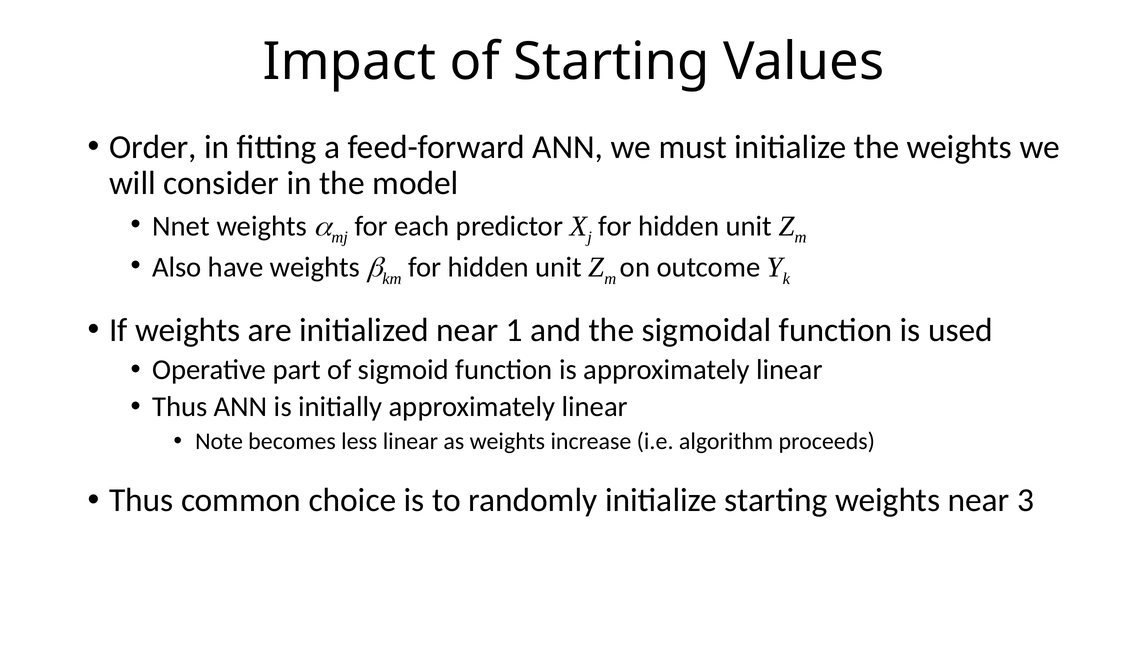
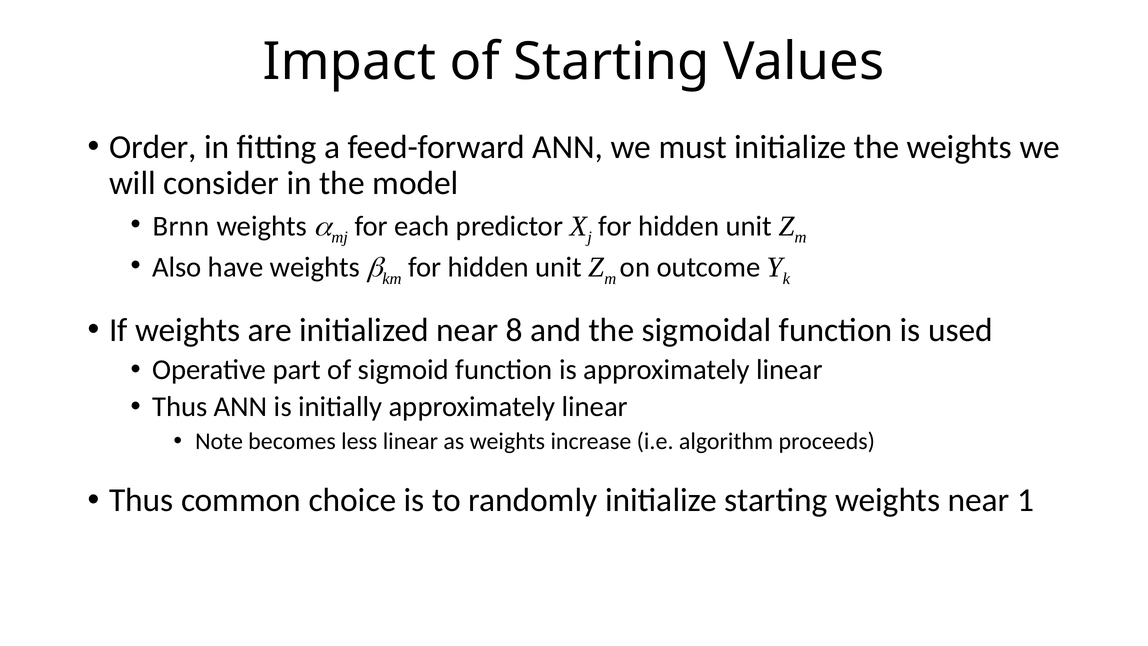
Nnet: Nnet -> Brnn
1: 1 -> 8
3: 3 -> 1
